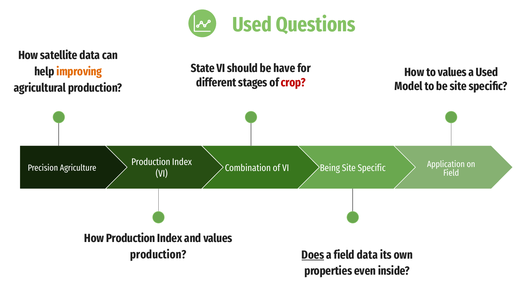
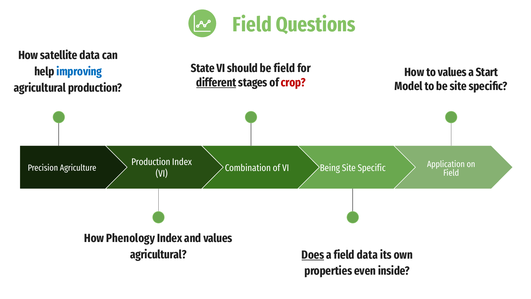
Used at (252, 25): Used -> Field
be have: have -> field
improving colour: orange -> blue
a Used: Used -> Start
different underline: none -> present
How Production: Production -> Phenology
production at (158, 254): production -> agricultural
